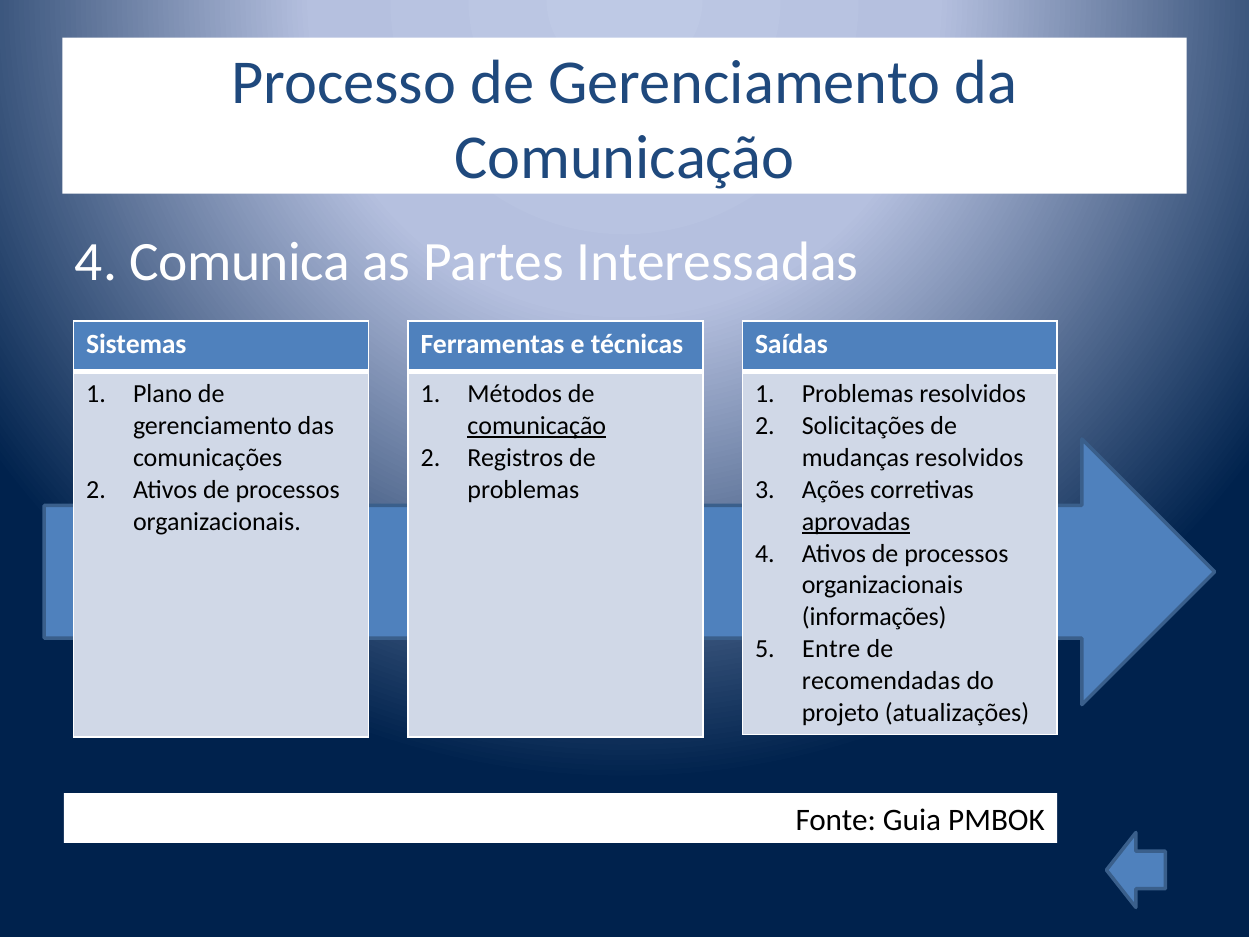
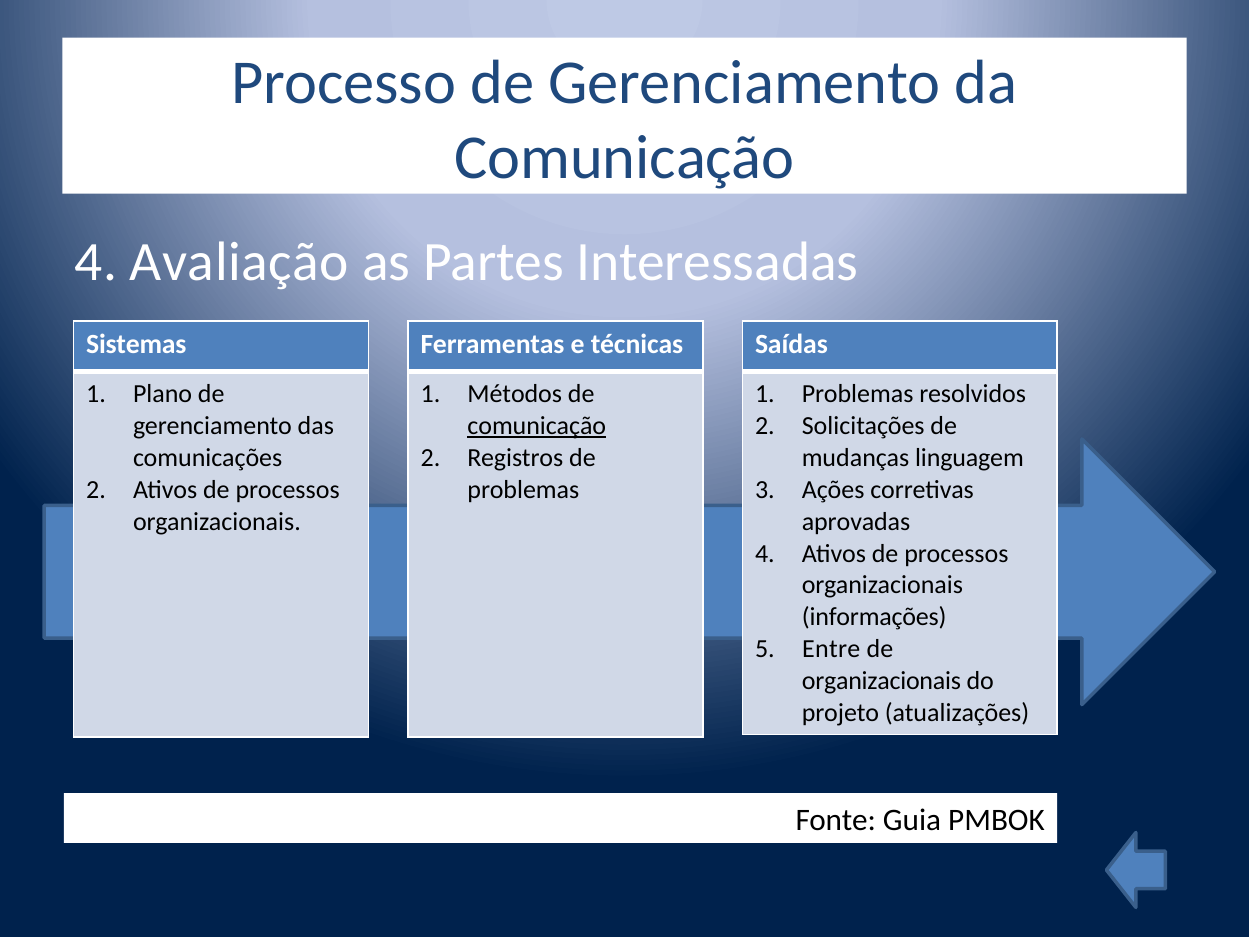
Comunica: Comunica -> Avaliação
mudanças resolvidos: resolvidos -> linguagem
aprovadas underline: present -> none
recomendadas at (881, 681): recomendadas -> organizacionais
